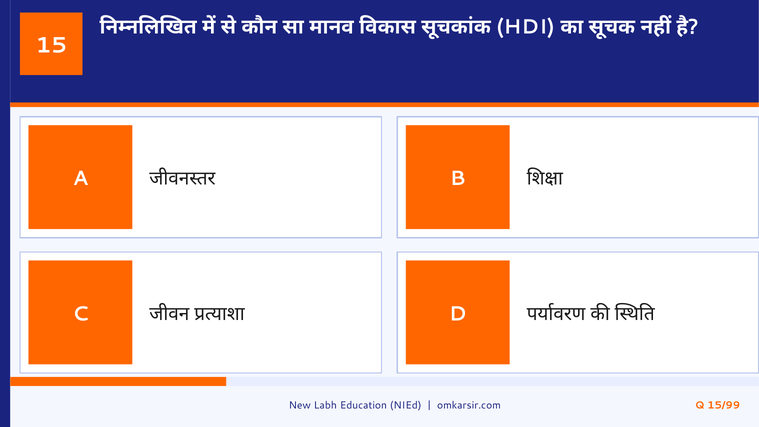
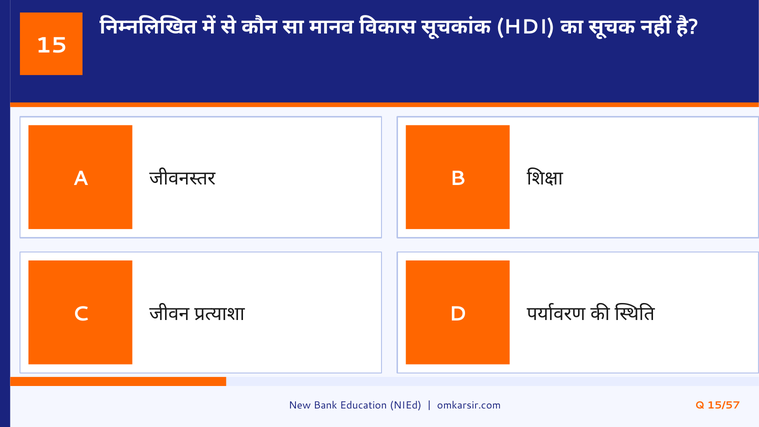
Labh: Labh -> Bank
15/99: 15/99 -> 15/57
